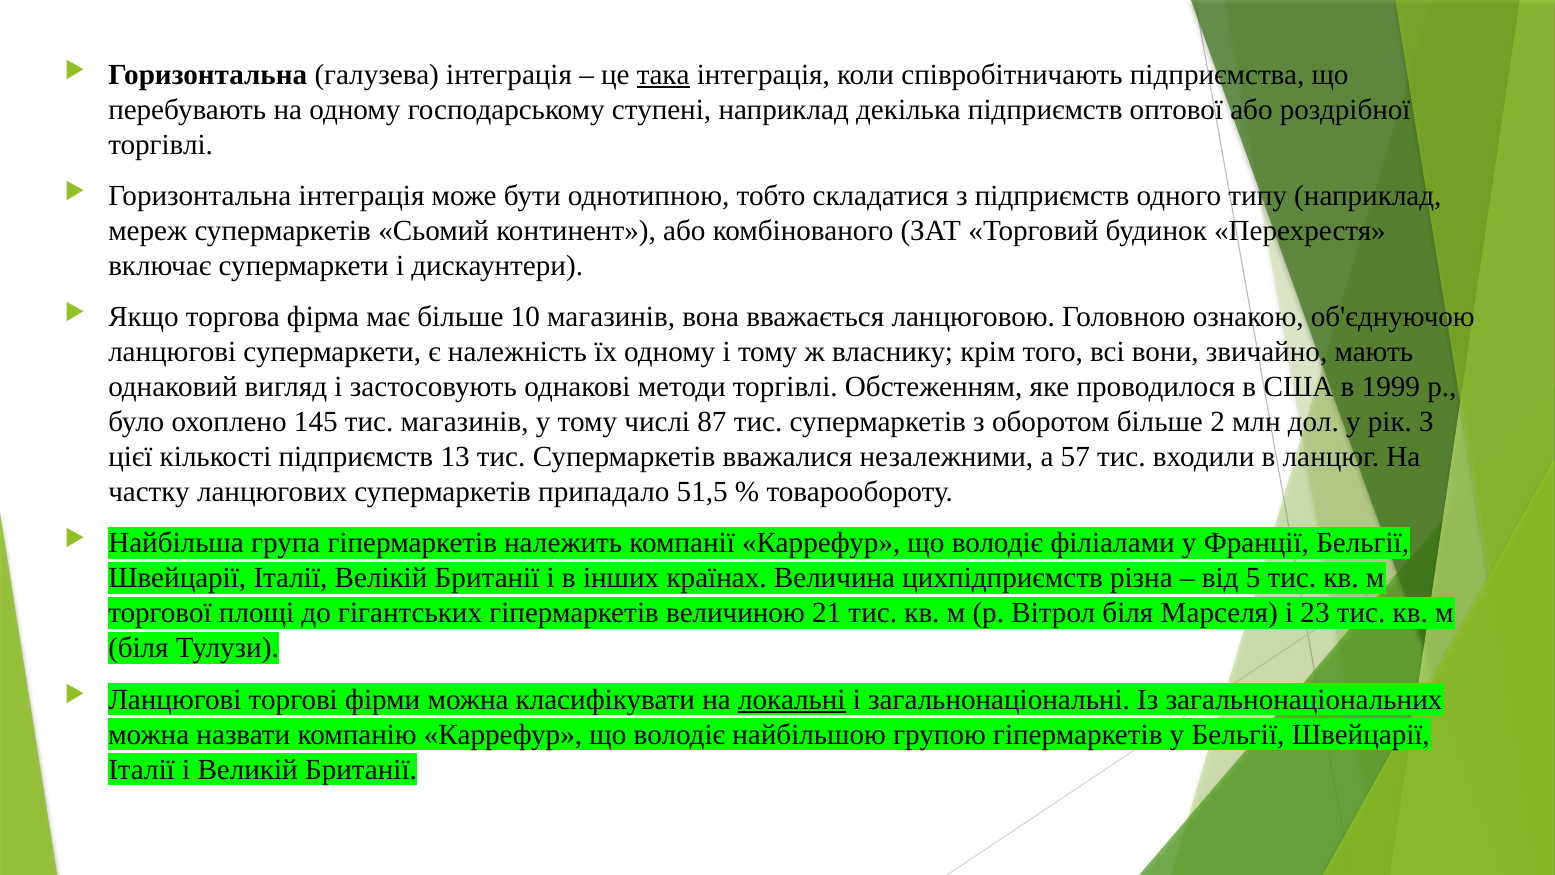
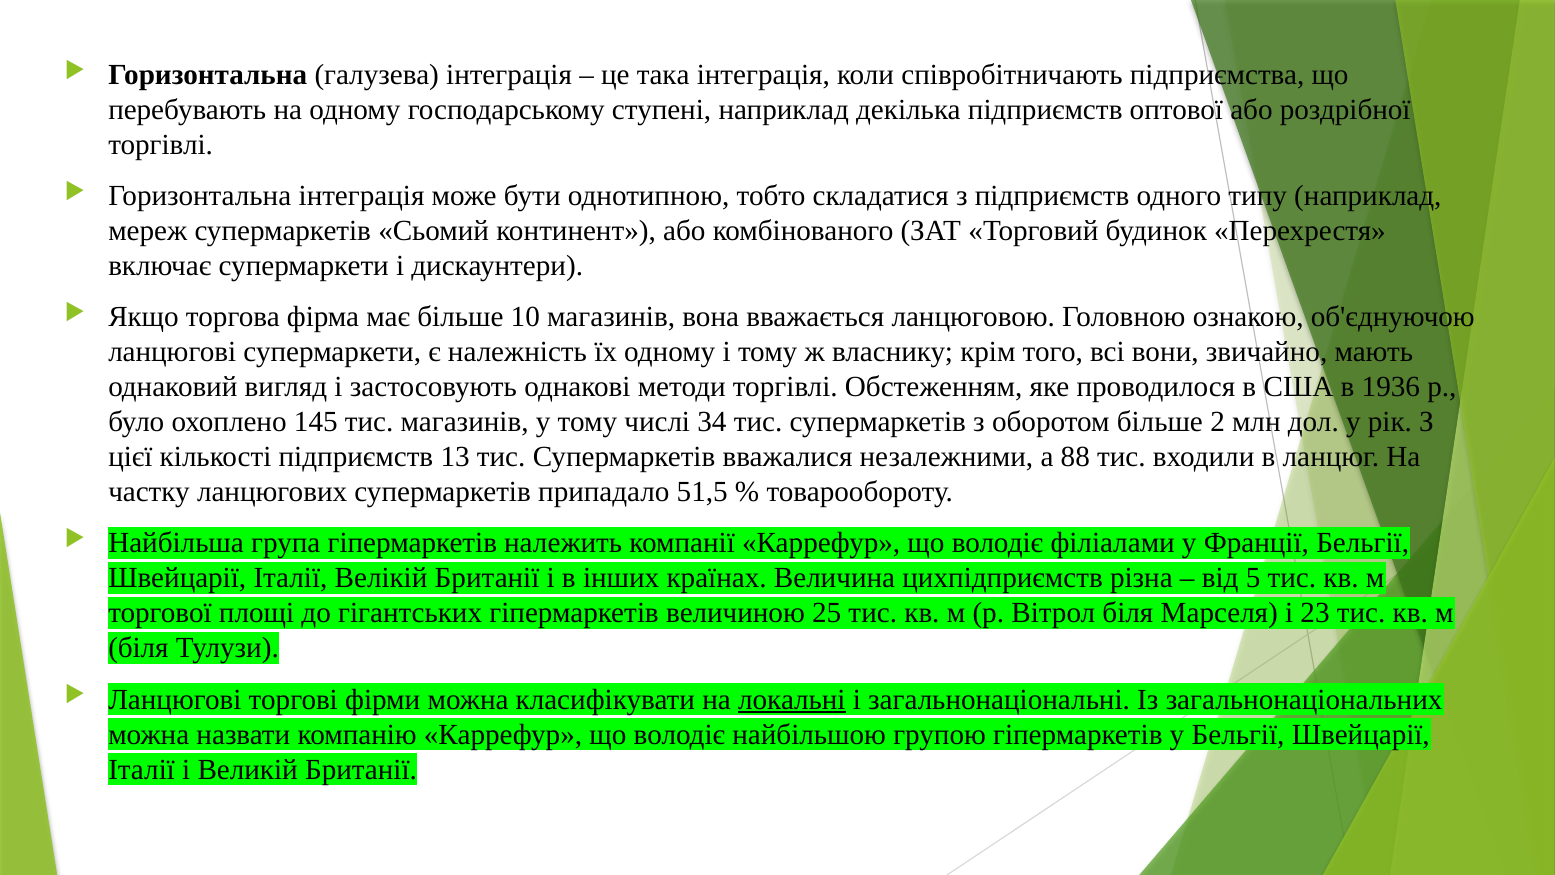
така underline: present -> none
1999: 1999 -> 1936
87: 87 -> 34
57: 57 -> 88
21: 21 -> 25
